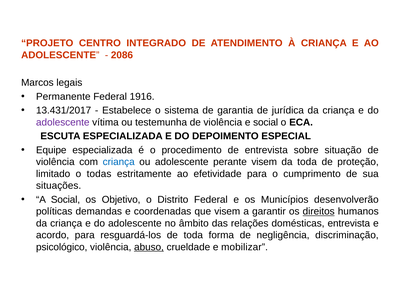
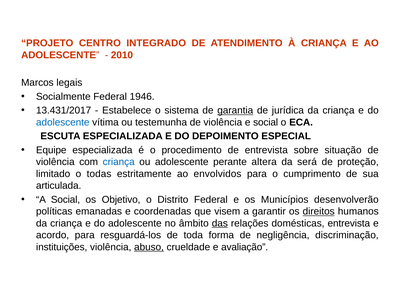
2086: 2086 -> 2010
Permanente: Permanente -> Socialmente
1916: 1916 -> 1946
garantia underline: none -> present
adolescente at (63, 123) colour: purple -> blue
perante visem: visem -> altera
da toda: toda -> será
efetividade: efetividade -> envolvidos
situações: situações -> articulada
demandas: demandas -> emanadas
das underline: none -> present
psicológico: psicológico -> instituições
mobilizar: mobilizar -> avaliação
